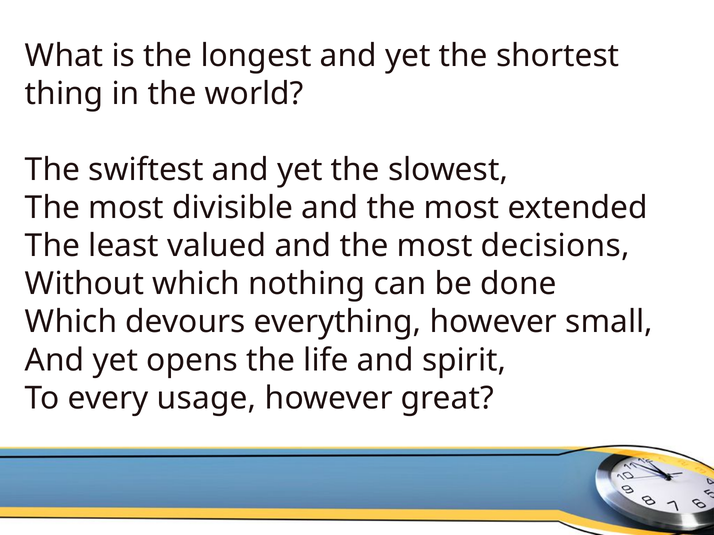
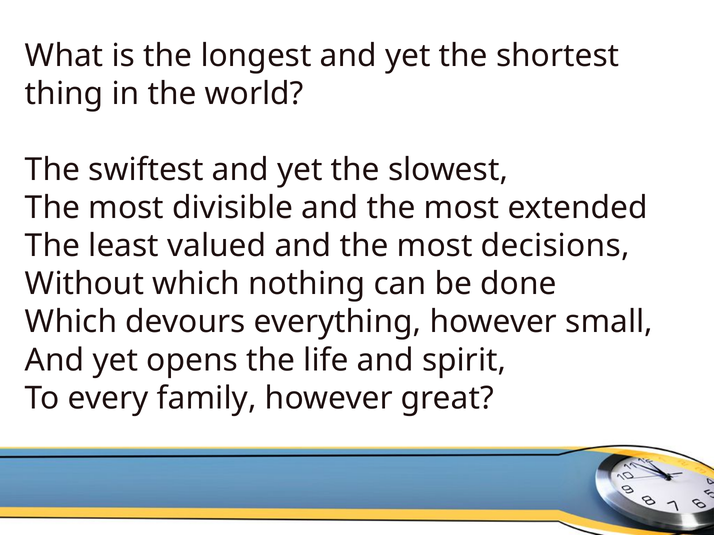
usage: usage -> family
